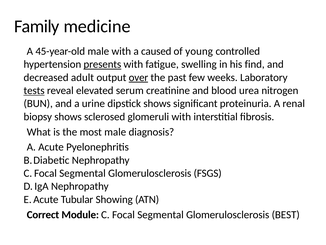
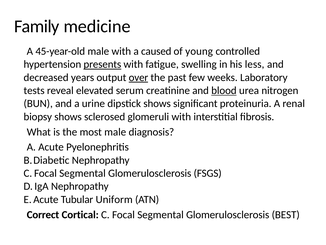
find: find -> less
adult: adult -> years
tests underline: present -> none
blood underline: none -> present
Showing: Showing -> Uniform
Module: Module -> Cortical
